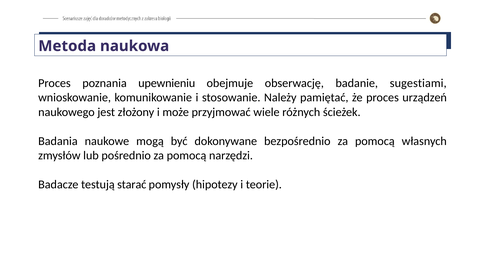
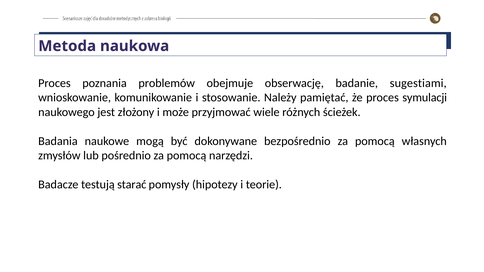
upewnieniu: upewnieniu -> problemów
urządzeń: urządzeń -> symulacji
